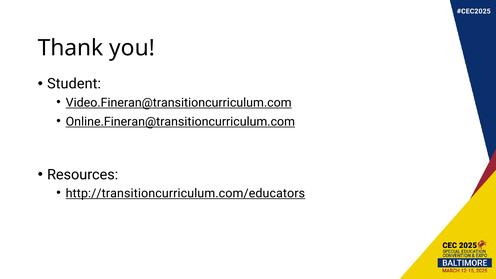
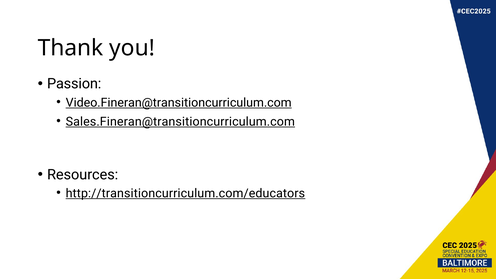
Student: Student -> Passion
Online.Fineran@transitioncurriculum.com: Online.Fineran@transitioncurriculum.com -> Sales.Fineran@transitioncurriculum.com
